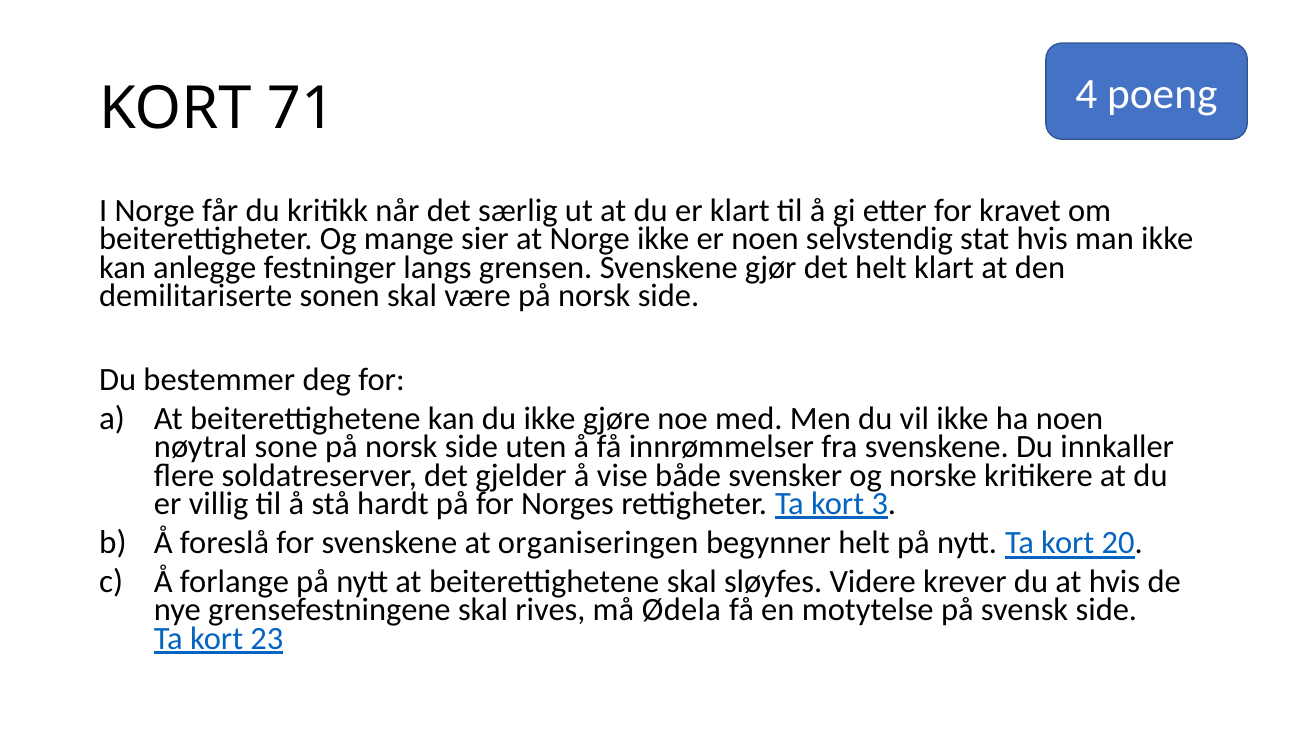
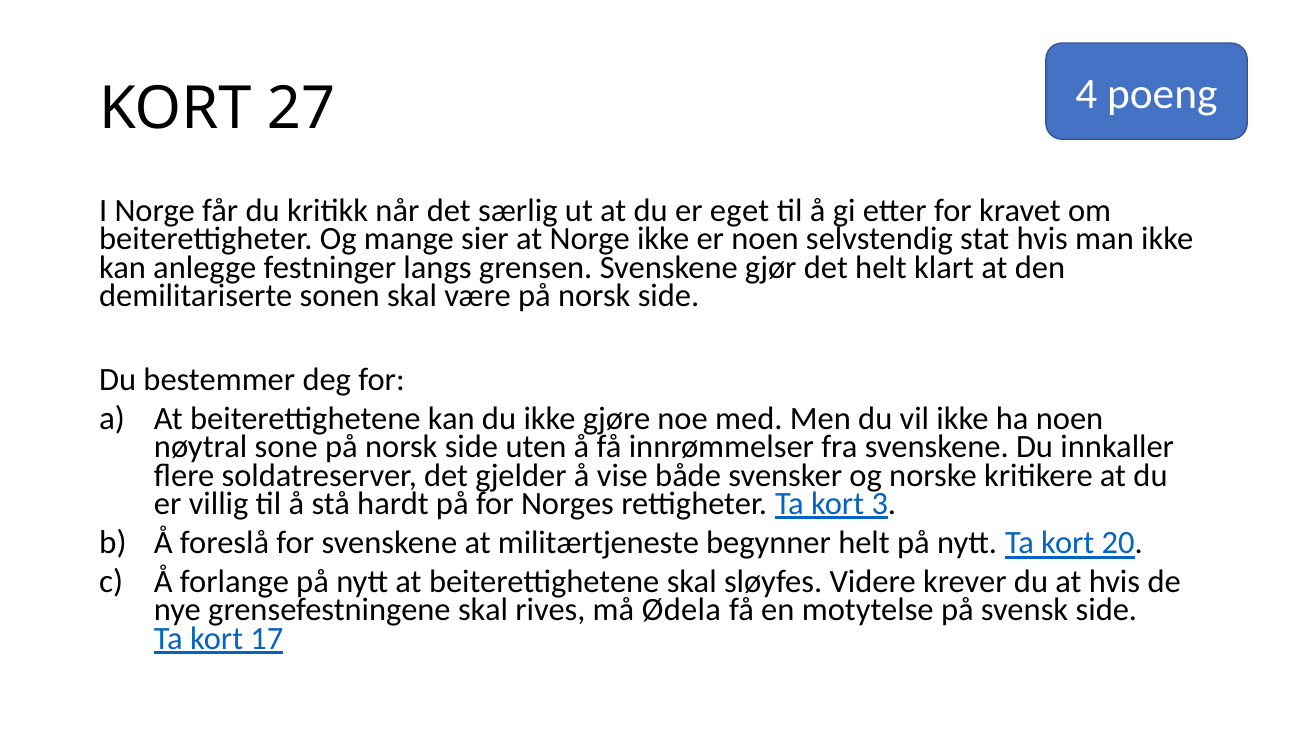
71: 71 -> 27
er klart: klart -> eget
organiseringen: organiseringen -> militærtjeneste
23: 23 -> 17
